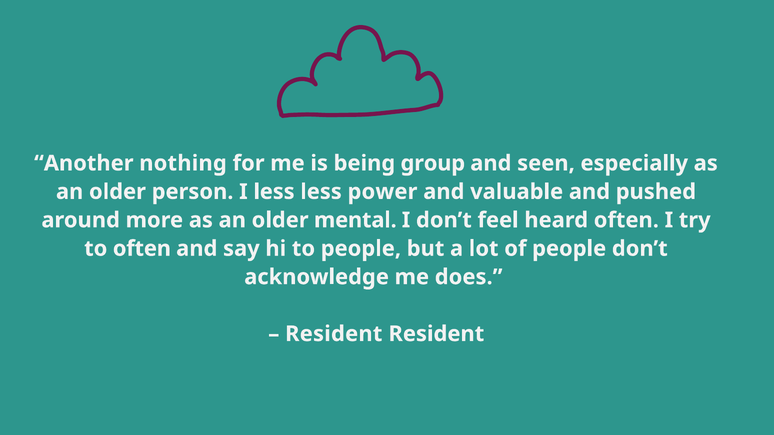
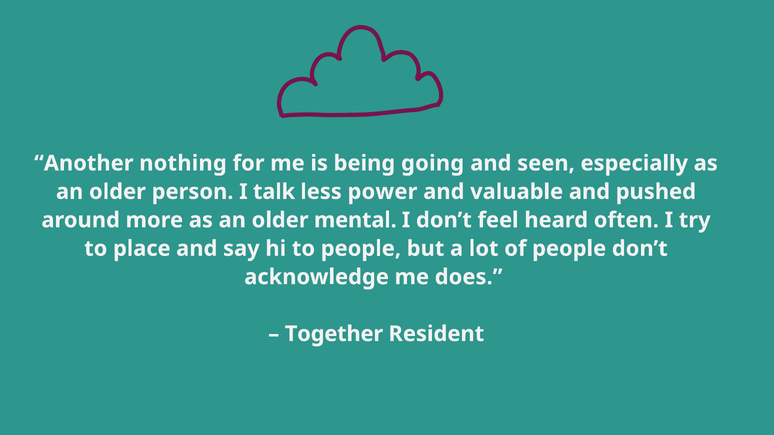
group: group -> going
I less: less -> talk
to often: often -> place
Resident at (334, 334): Resident -> Together
